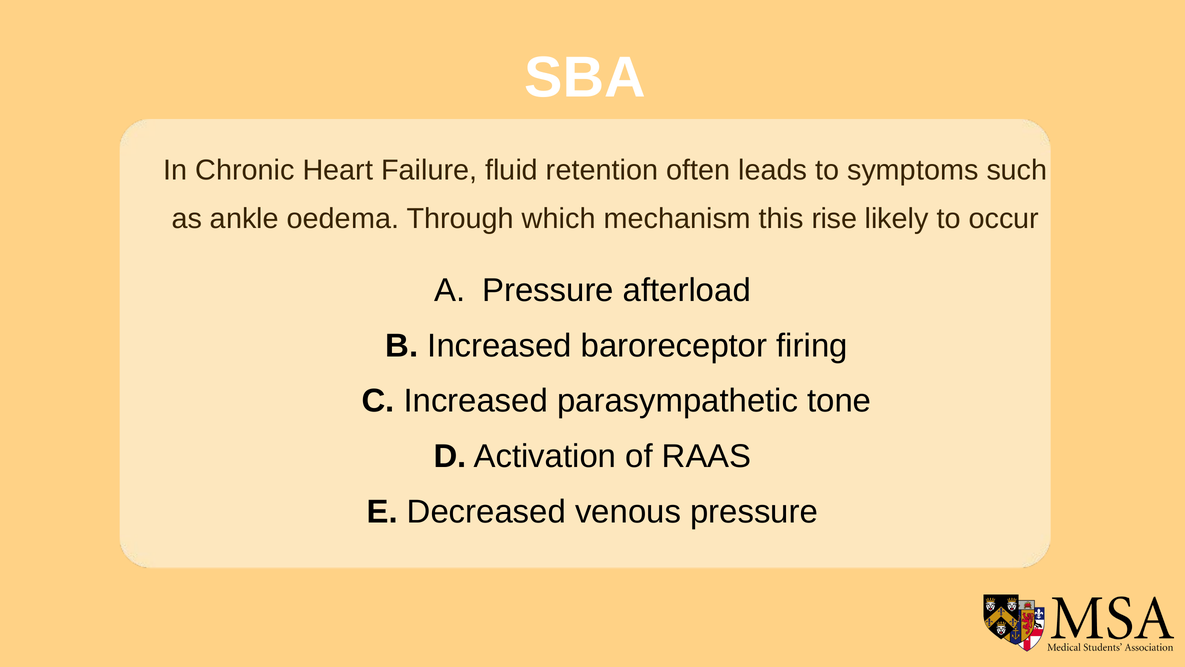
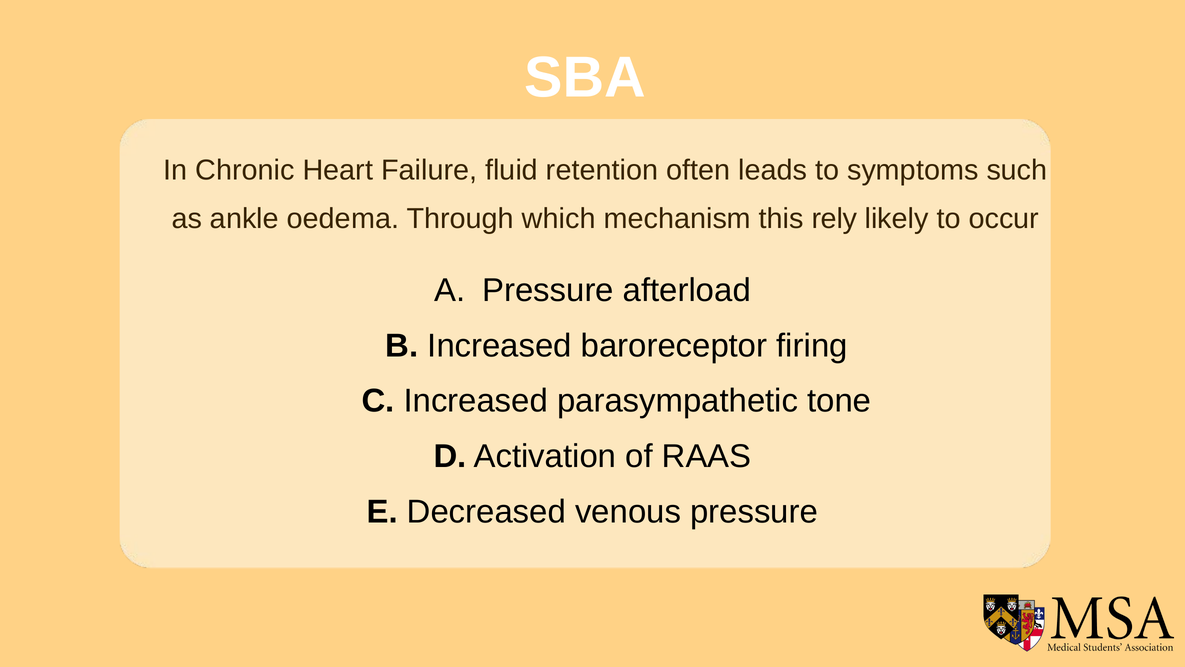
rise: rise -> rely
